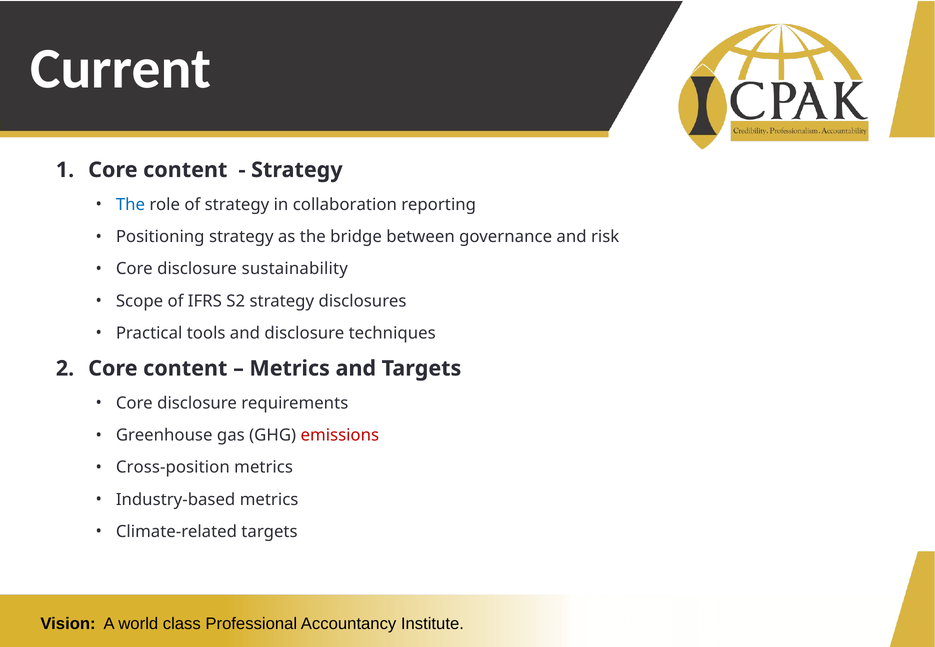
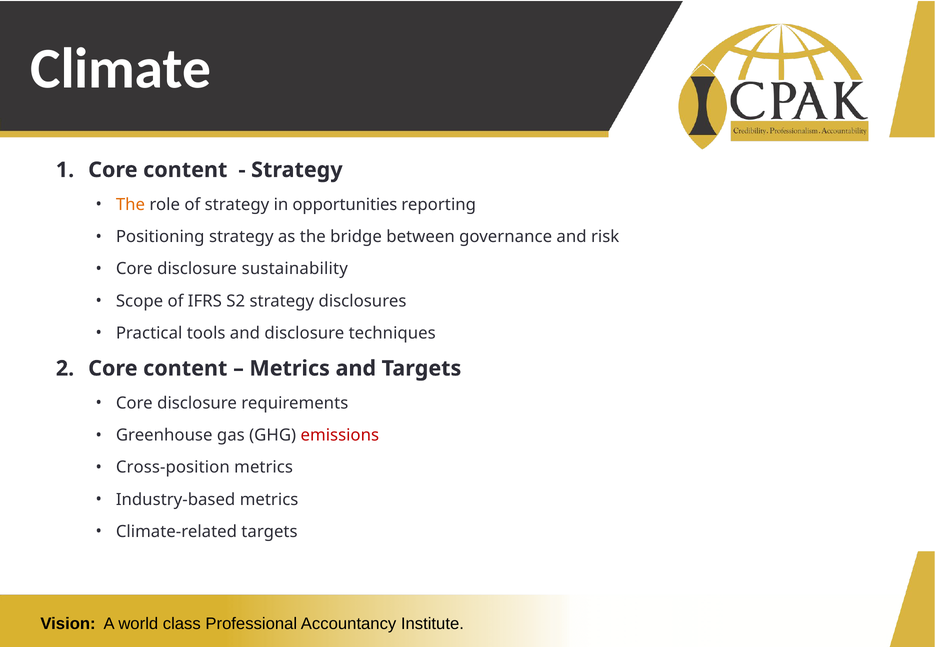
Current: Current -> Climate
The at (130, 205) colour: blue -> orange
collaboration: collaboration -> opportunities
